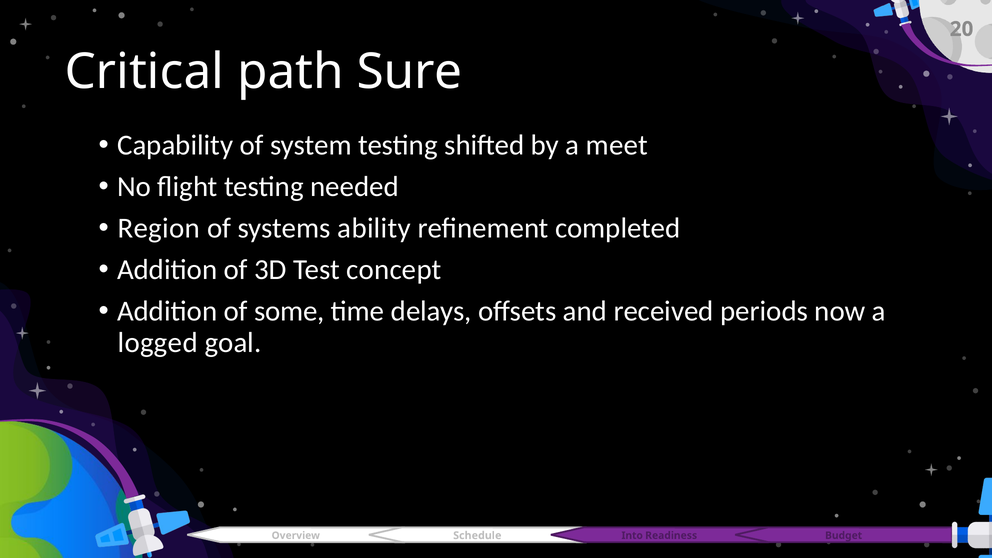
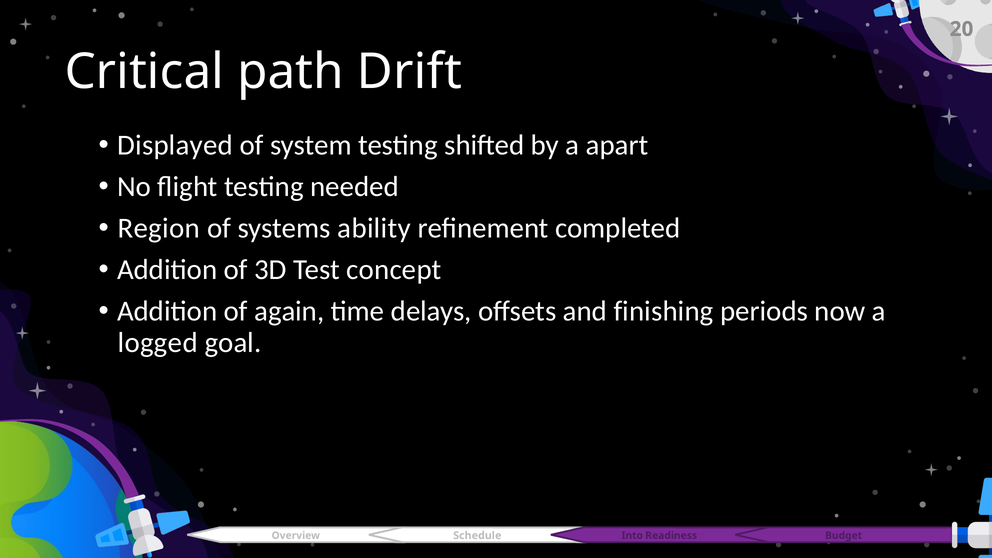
Sure: Sure -> Drift
Capability: Capability -> Displayed
meet: meet -> apart
some: some -> again
received: received -> finishing
